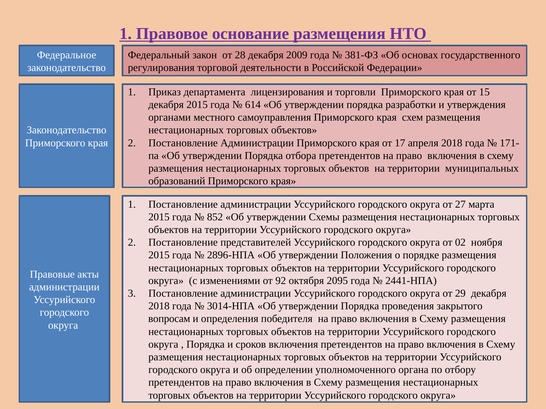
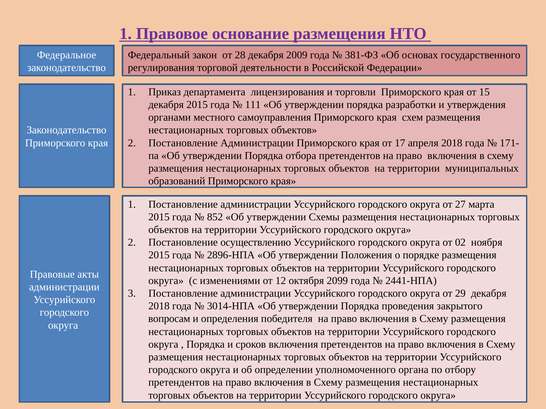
614: 614 -> 111
представителей: представителей -> осуществлению
92: 92 -> 12
2095: 2095 -> 2099
